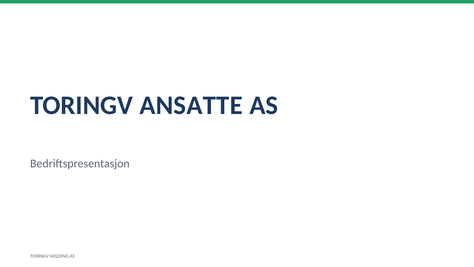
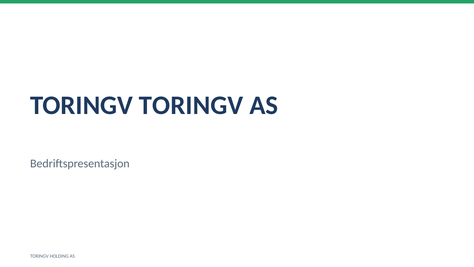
TORINGV ANSATTE: ANSATTE -> TORINGV
